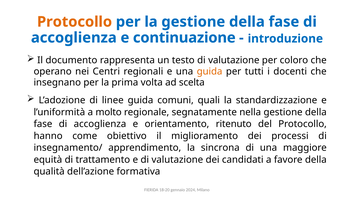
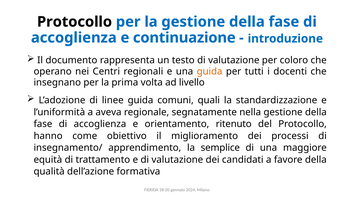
Protocollo at (75, 22) colour: orange -> black
scelta: scelta -> livello
molto: molto -> aveva
sincrona: sincrona -> semplice
